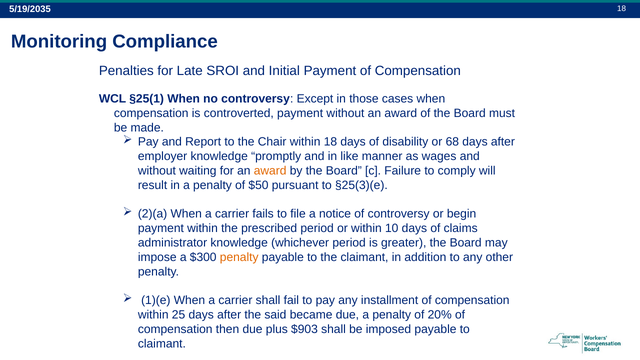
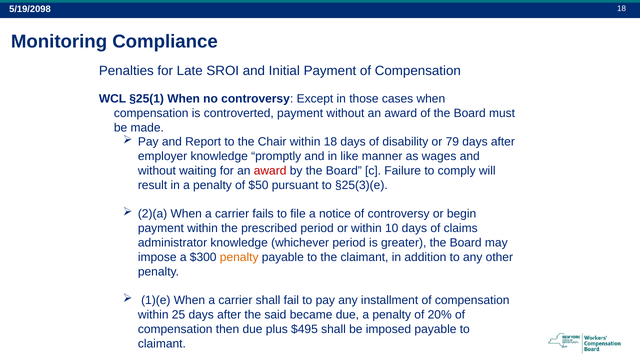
5/19/2035: 5/19/2035 -> 5/19/2098
68: 68 -> 79
award at (270, 171) colour: orange -> red
$903: $903 -> $495
